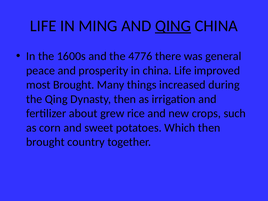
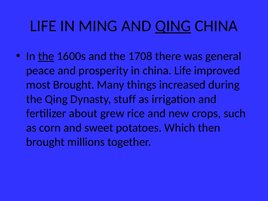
the at (46, 56) underline: none -> present
4776: 4776 -> 1708
Dynasty then: then -> stuff
country: country -> millions
